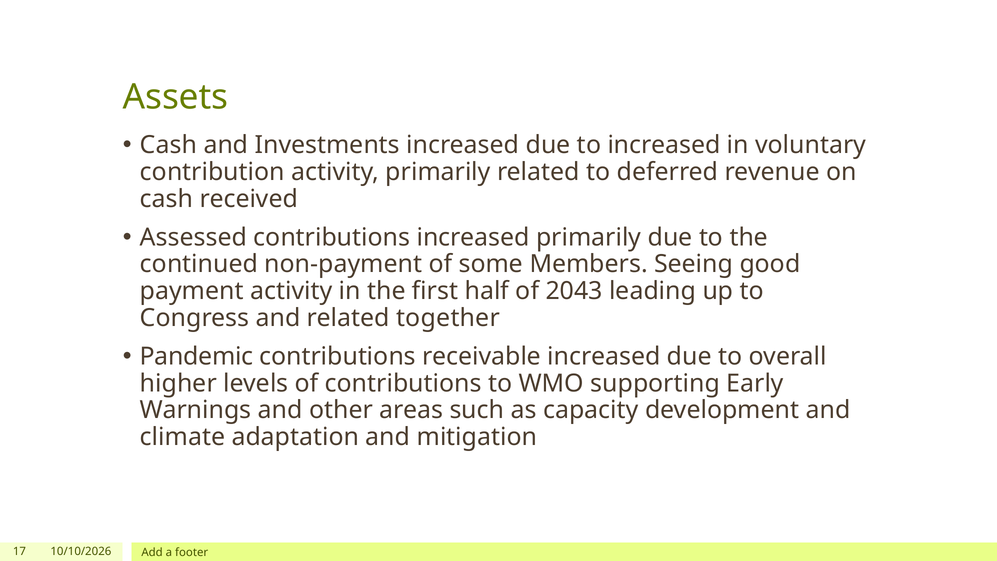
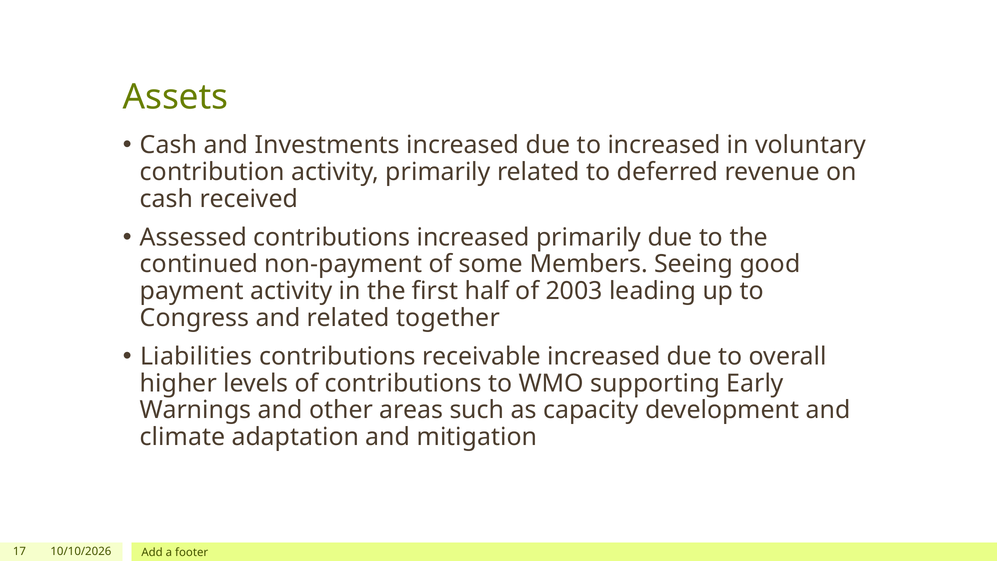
2043: 2043 -> 2003
Pandemic: Pandemic -> Liabilities
